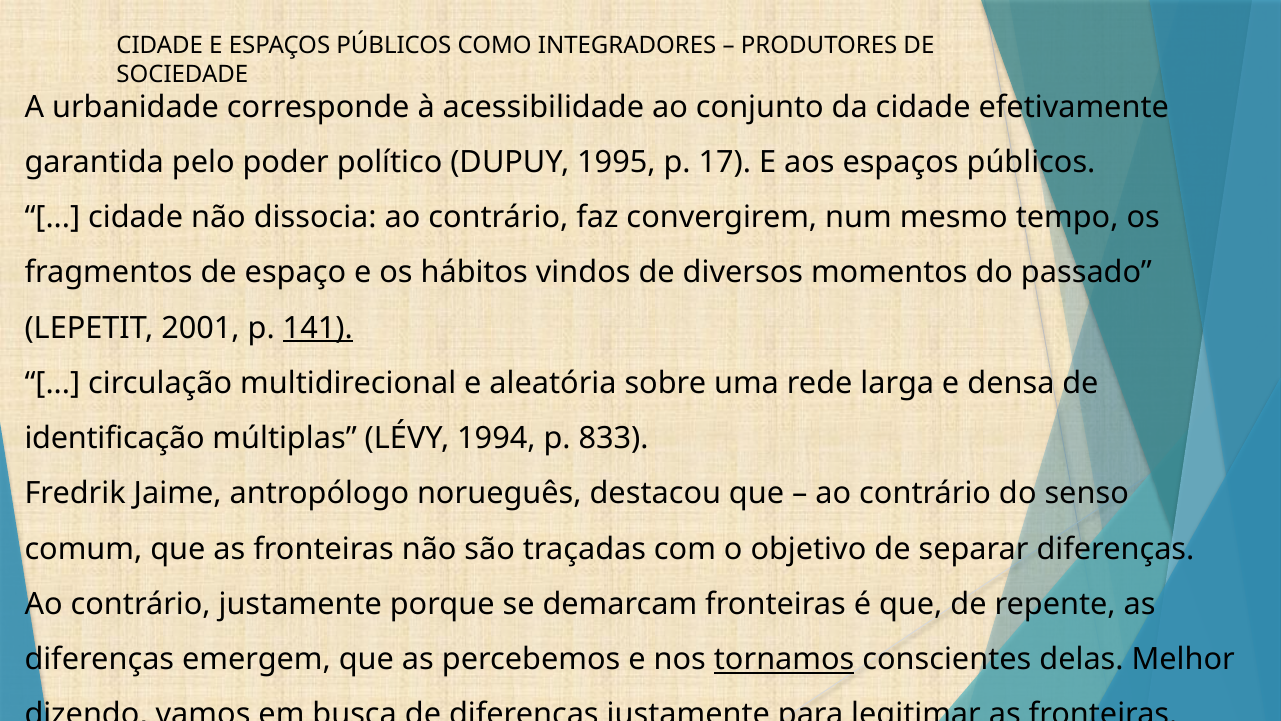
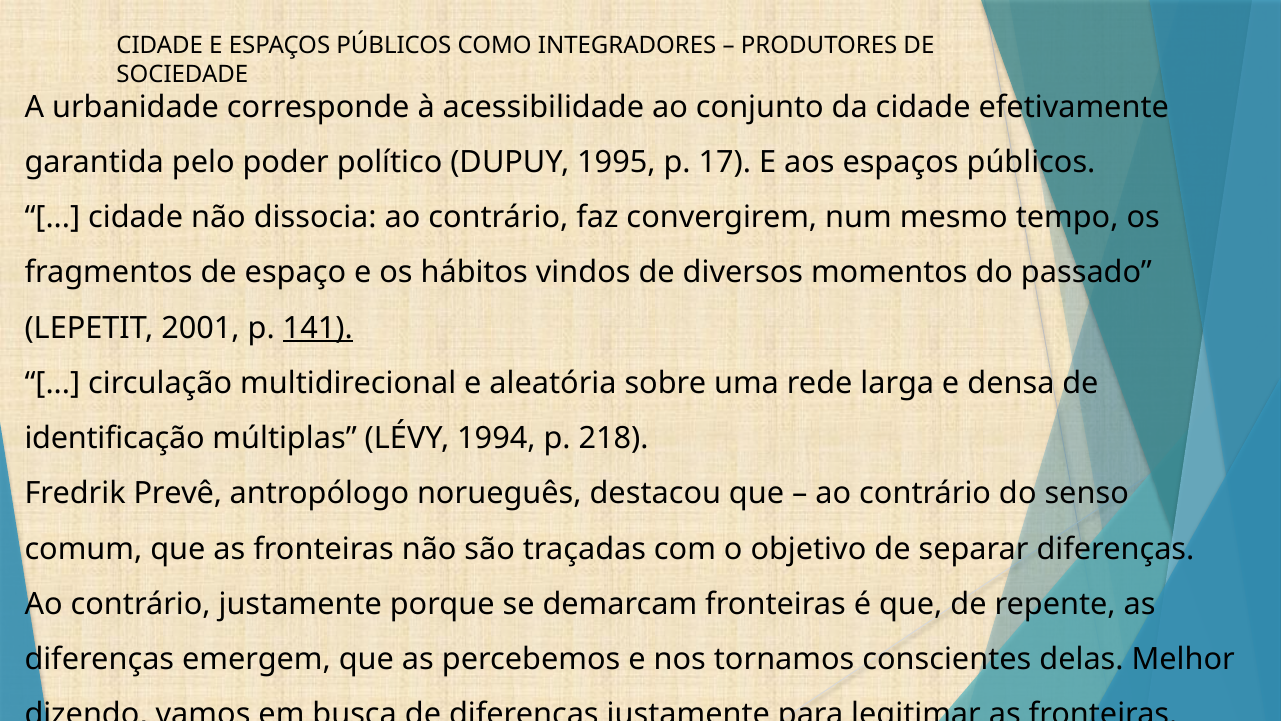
833: 833 -> 218
Jaime: Jaime -> Prevê
tornamos underline: present -> none
